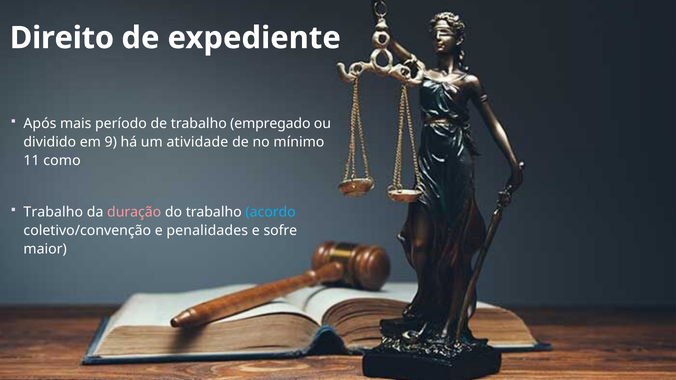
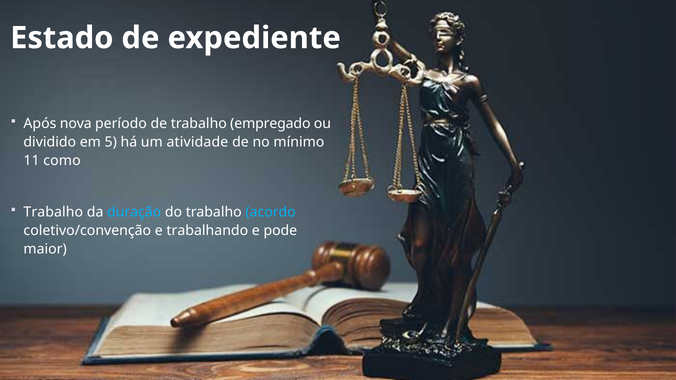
Direito: Direito -> Estado
mais: mais -> nova
9: 9 -> 5
duração colour: pink -> light blue
penalidades: penalidades -> trabalhando
sofre: sofre -> pode
